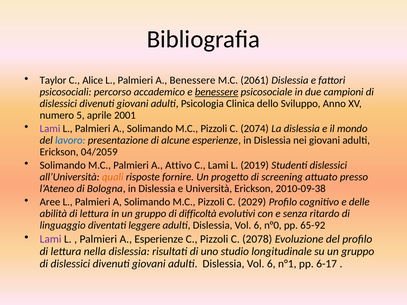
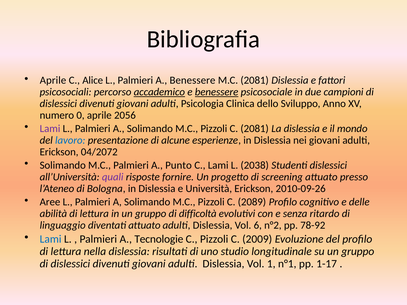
Taylor at (53, 80): Taylor -> Aprile
M.C 2061: 2061 -> 2081
accademico underline: none -> present
5: 5 -> 0
2001: 2001 -> 2056
C 2074: 2074 -> 2081
04/2059: 04/2059 -> 04/2072
Attivo: Attivo -> Punto
2019: 2019 -> 2038
quali colour: orange -> purple
2010-09-38: 2010-09-38 -> 2010-09-26
2029: 2029 -> 2089
diventati leggere: leggere -> attuato
n°0: n°0 -> n°2
65-92: 65-92 -> 78-92
Lami at (51, 239) colour: purple -> blue
A Esperienze: Esperienze -> Tecnologie
2078: 2078 -> 2009
6 at (271, 264): 6 -> 1
6-17: 6-17 -> 1-17
